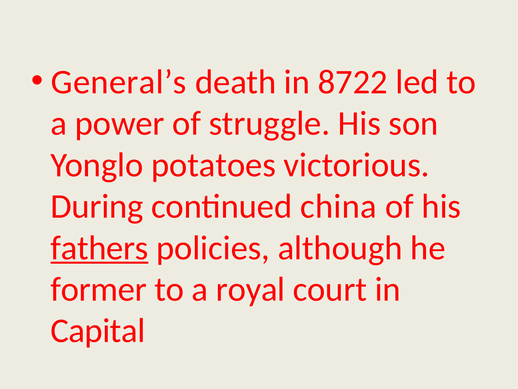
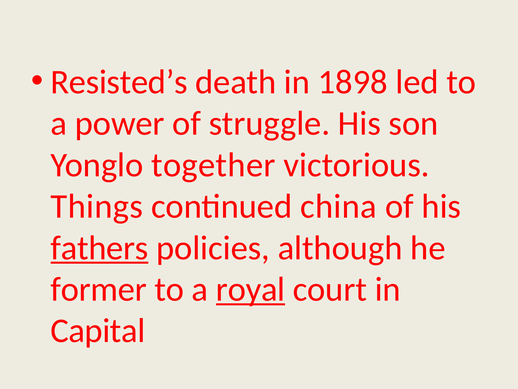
General’s: General’s -> Resisted’s
8722: 8722 -> 1898
potatoes: potatoes -> together
During: During -> Things
royal underline: none -> present
